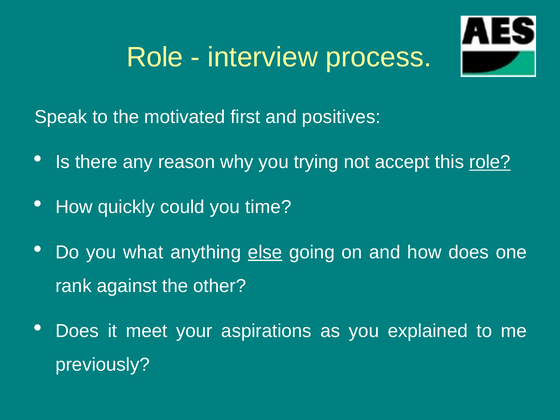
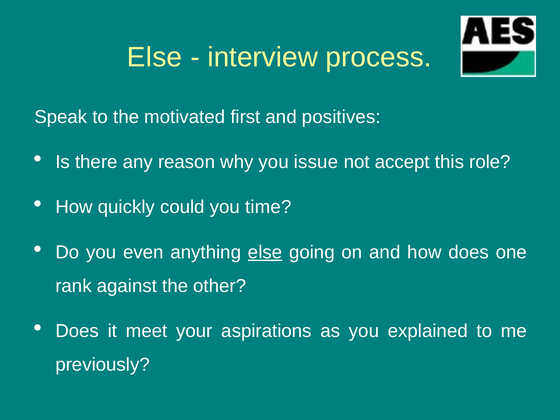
Role at (155, 57): Role -> Else
trying: trying -> issue
role at (490, 162) underline: present -> none
what: what -> even
